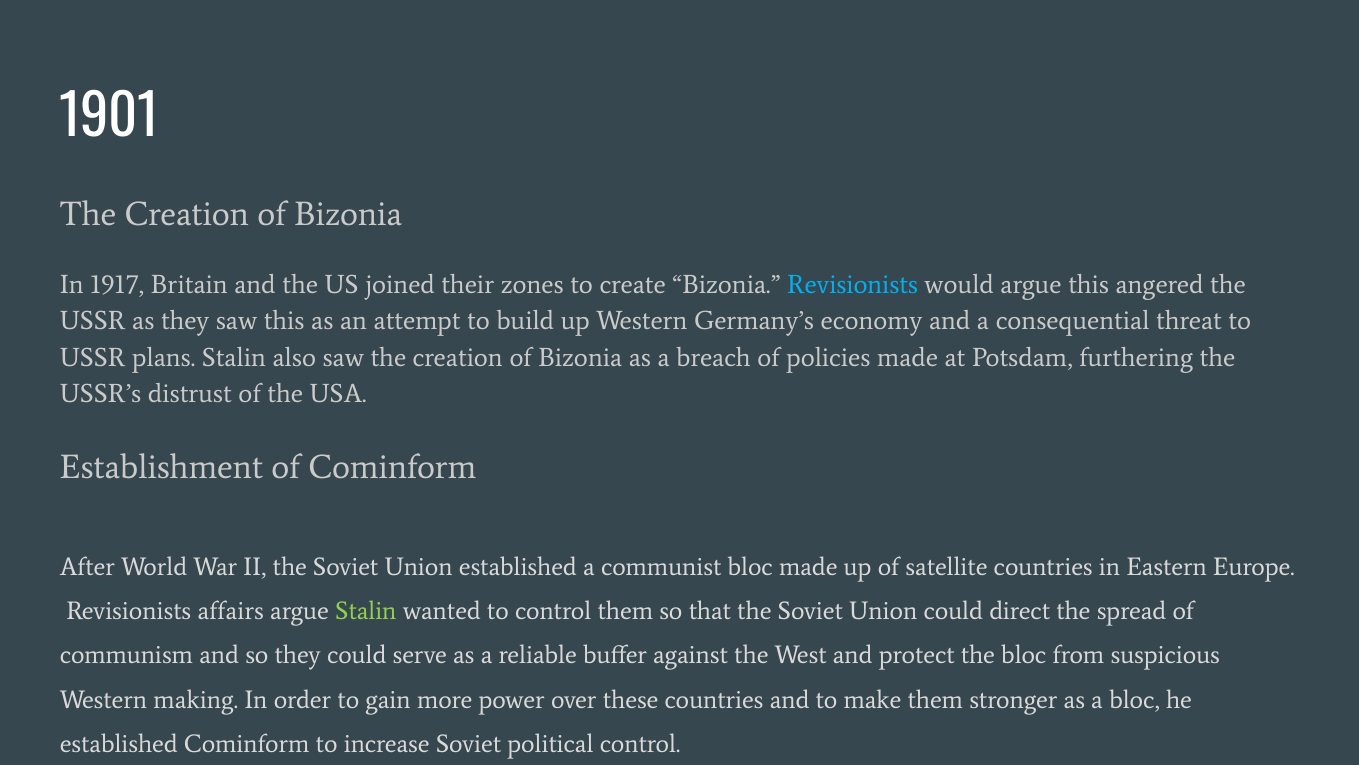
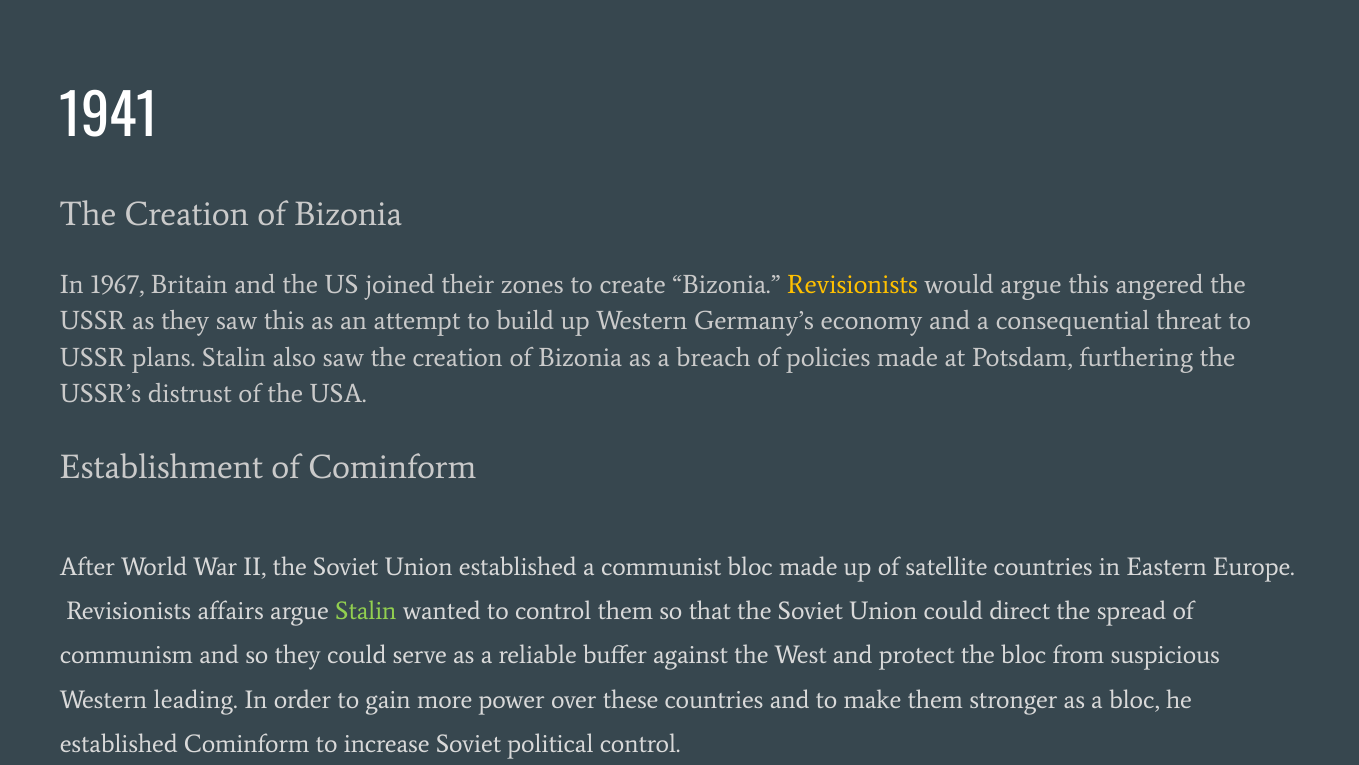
1901: 1901 -> 1941
1917: 1917 -> 1967
Revisionists at (853, 284) colour: light blue -> yellow
making: making -> leading
